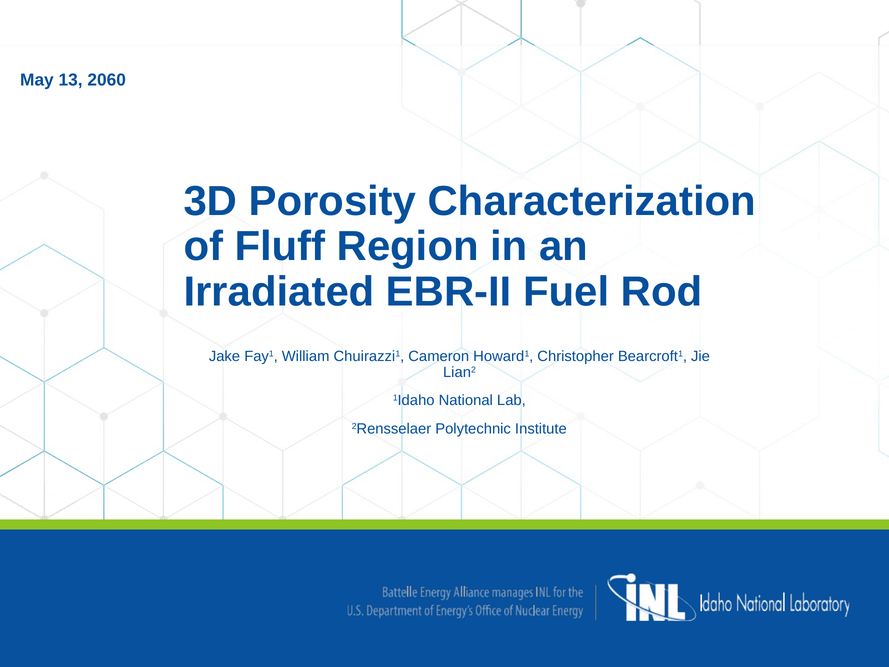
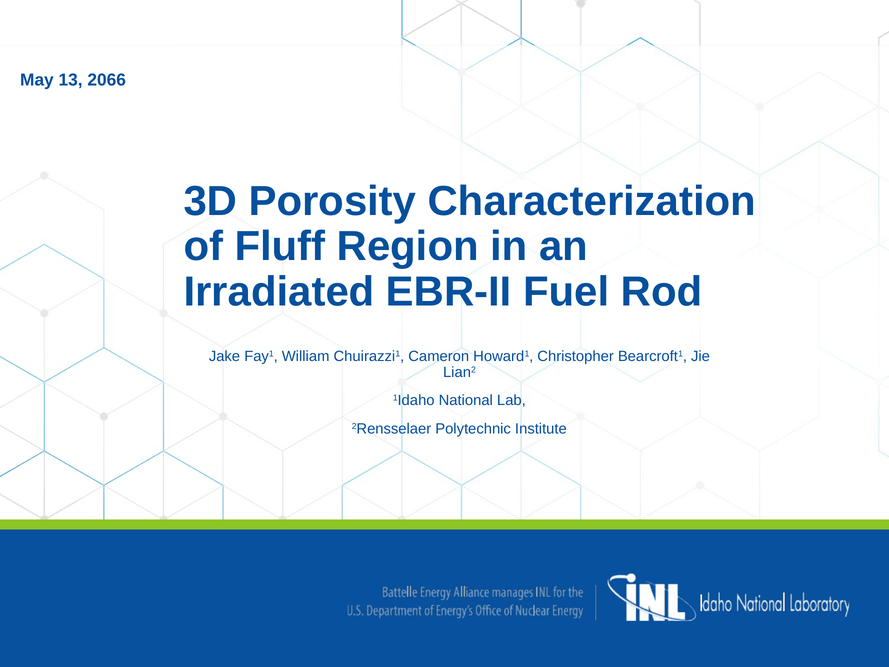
2060: 2060 -> 2066
